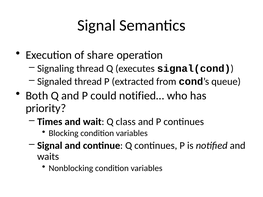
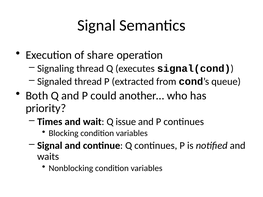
notified…: notified… -> another…
class: class -> issue
